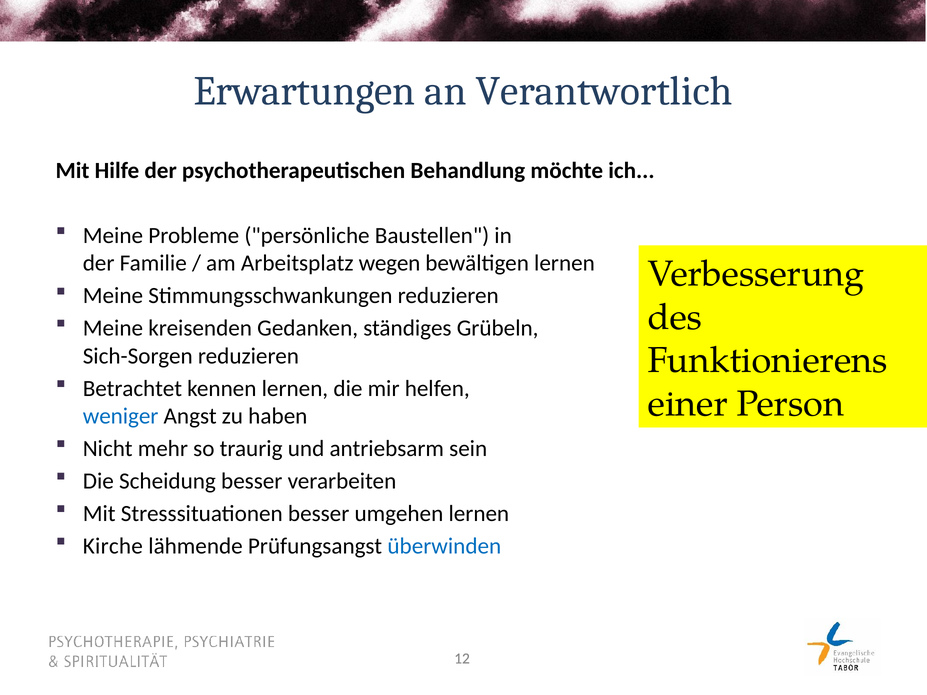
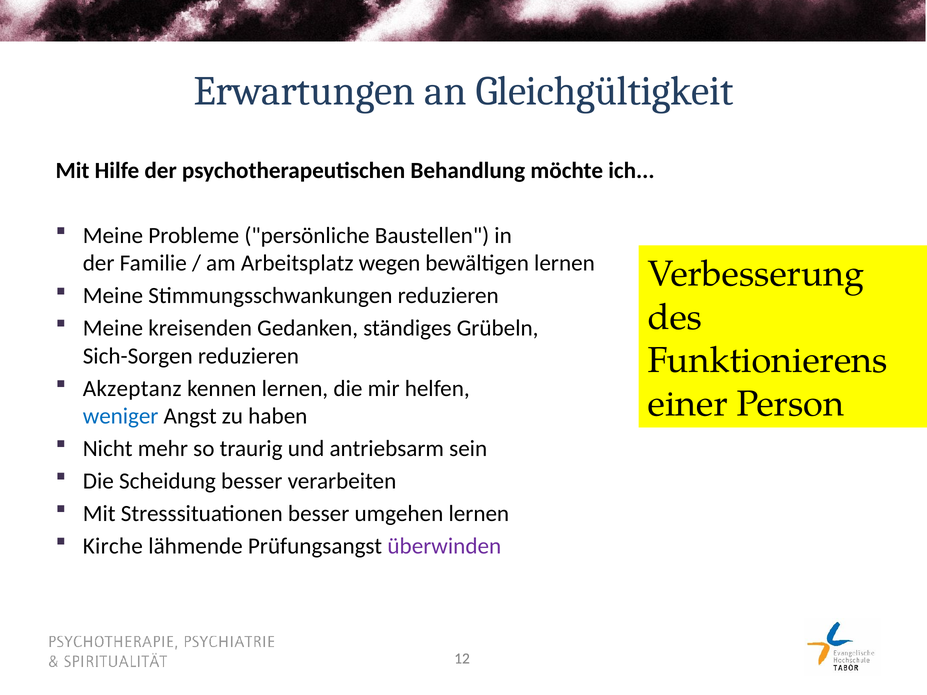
Verantwortlich: Verantwortlich -> Gleichgültigkeit
Betrachtet: Betrachtet -> Akzeptanz
überwinden colour: blue -> purple
